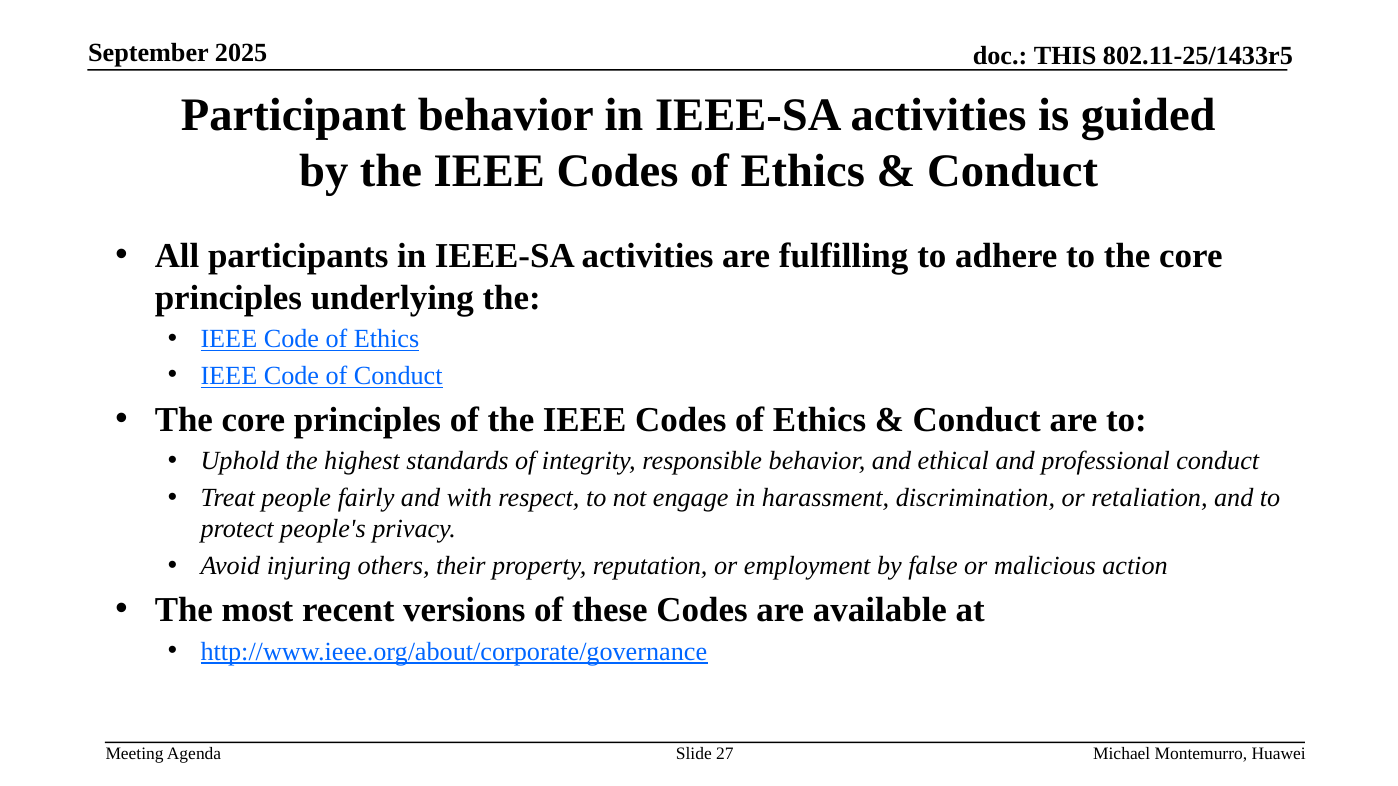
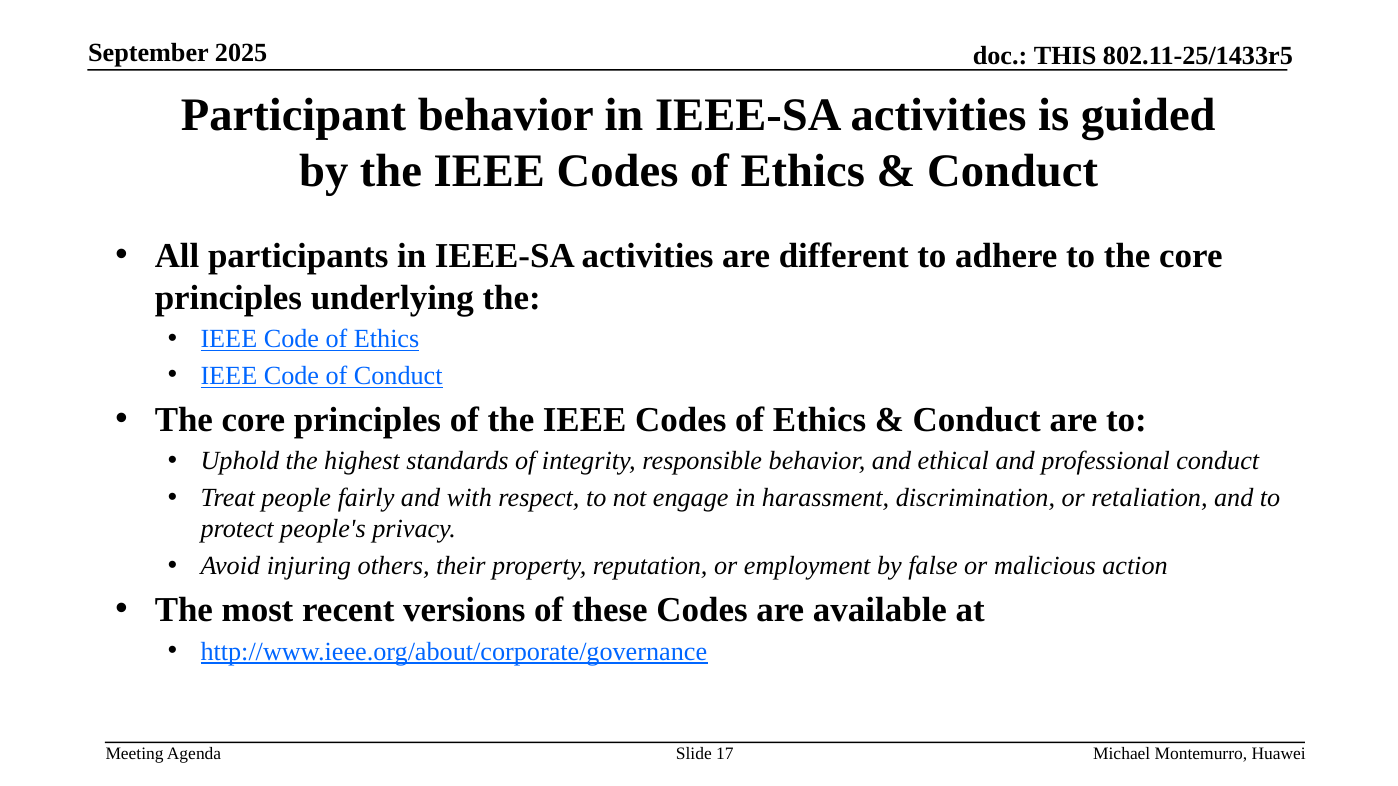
fulfilling: fulfilling -> different
27: 27 -> 17
